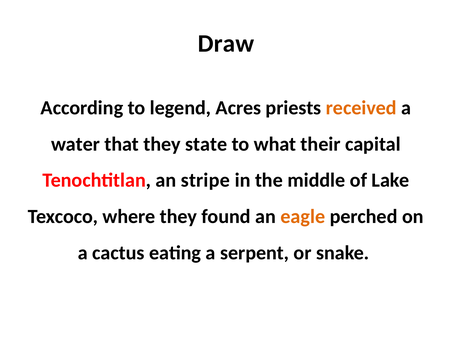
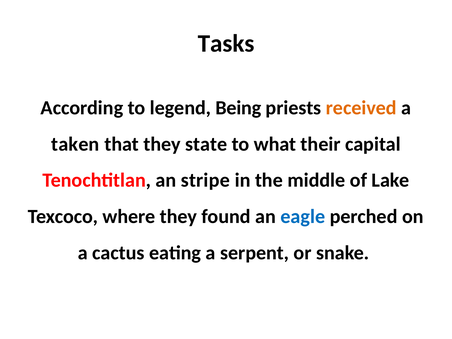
Draw: Draw -> Tasks
Acres: Acres -> Being
water: water -> taken
eagle colour: orange -> blue
